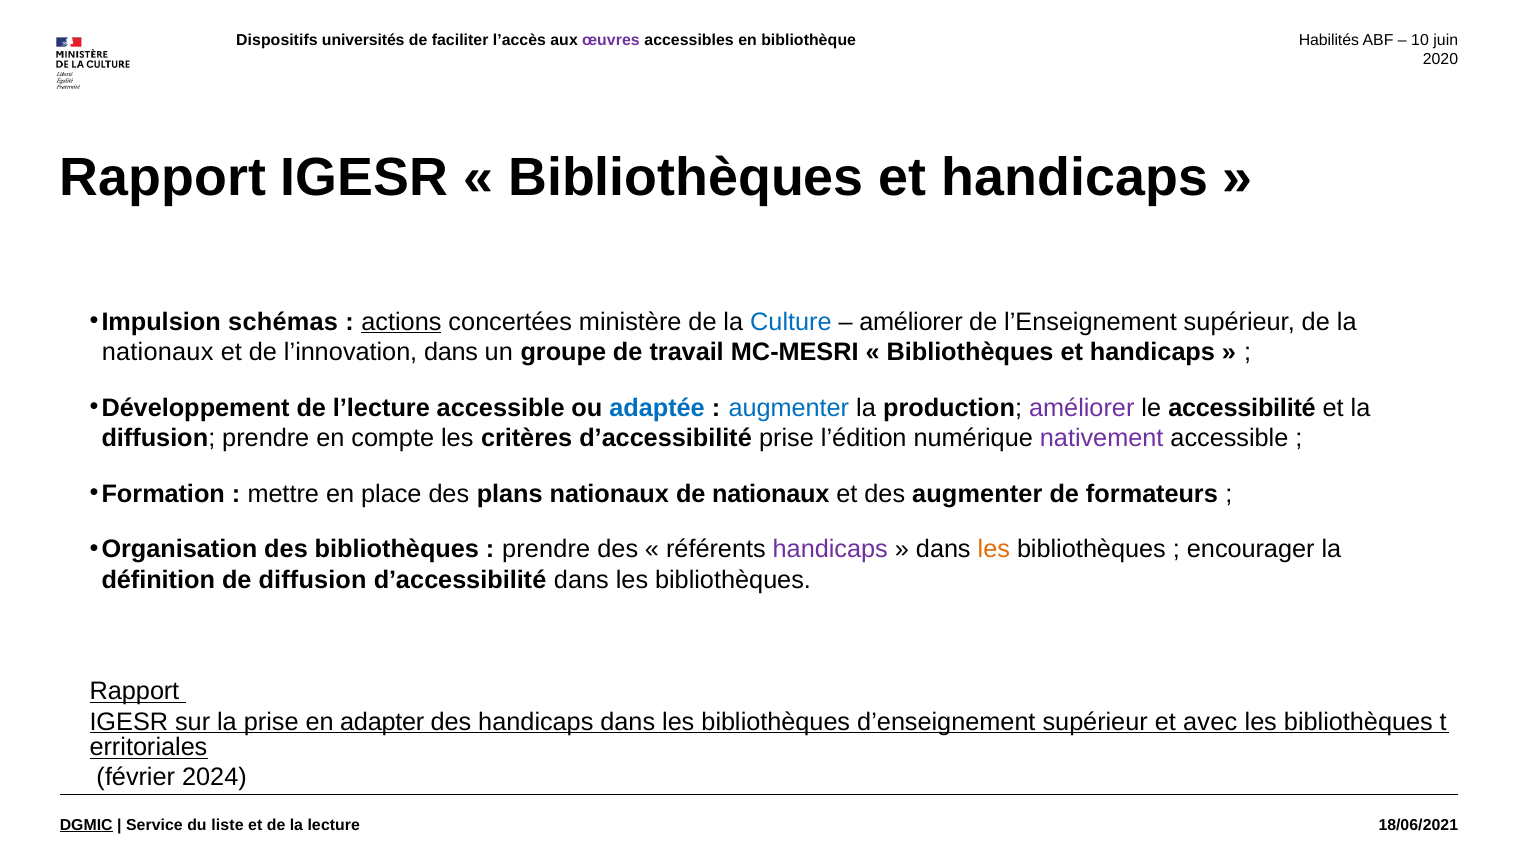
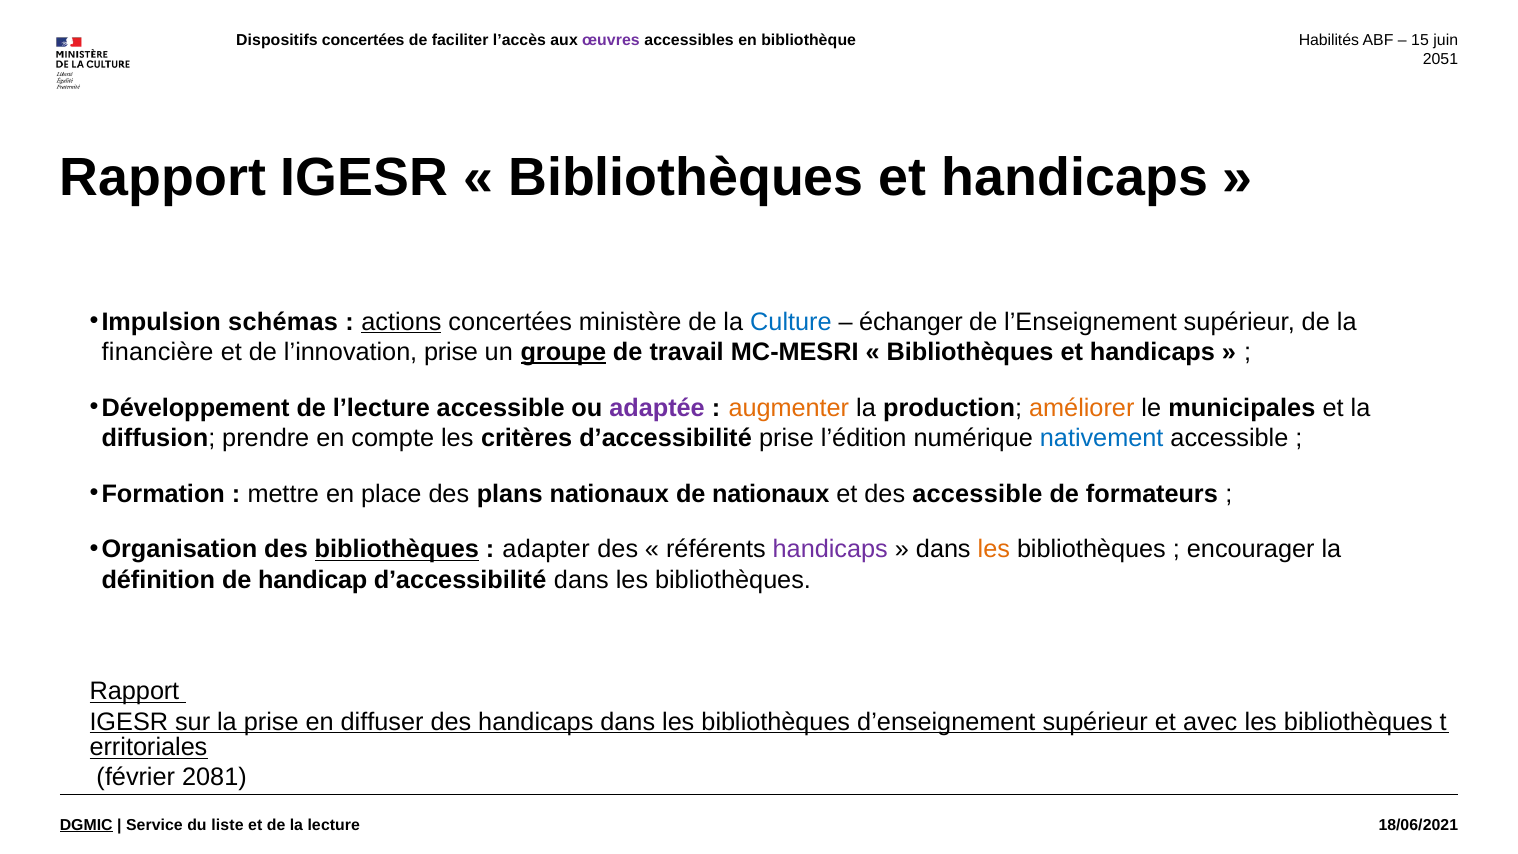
Dispositifs universités: universités -> concertées
10: 10 -> 15
2020: 2020 -> 2051
améliorer at (911, 322): améliorer -> échanger
nationaux at (158, 352): nationaux -> financière
l’innovation dans: dans -> prise
groupe underline: none -> present
adaptée colour: blue -> purple
augmenter at (789, 408) colour: blue -> orange
améliorer at (1082, 408) colour: purple -> orange
accessibilité: accessibilité -> municipales
nativement colour: purple -> blue
des augmenter: augmenter -> accessible
bibliothèques at (397, 550) underline: none -> present
prendre at (546, 550): prendre -> adapter
de diffusion: diffusion -> handicap
adapter: adapter -> diffuser
2024: 2024 -> 2081
